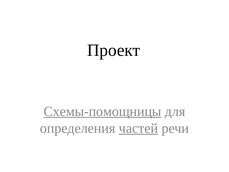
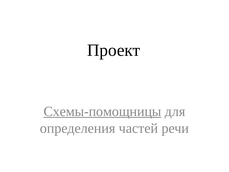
частей underline: present -> none
